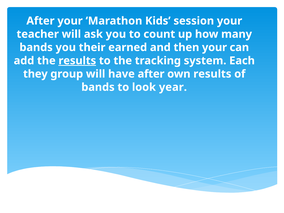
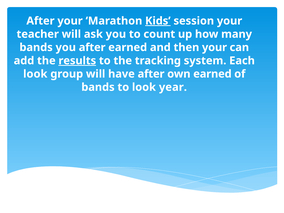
Kids underline: none -> present
you their: their -> after
they at (35, 74): they -> look
own results: results -> earned
